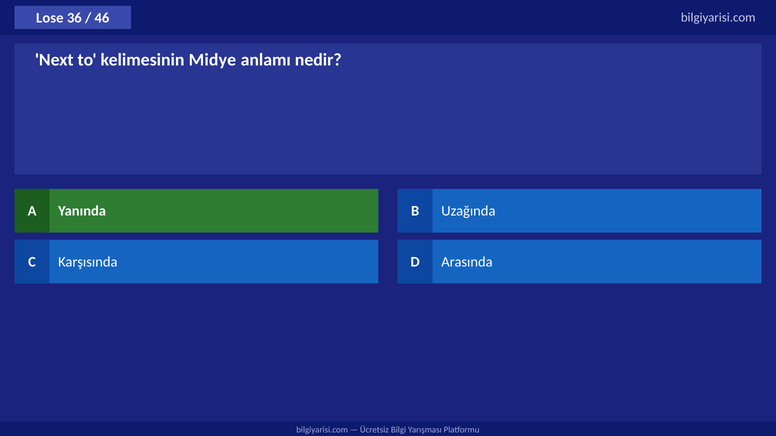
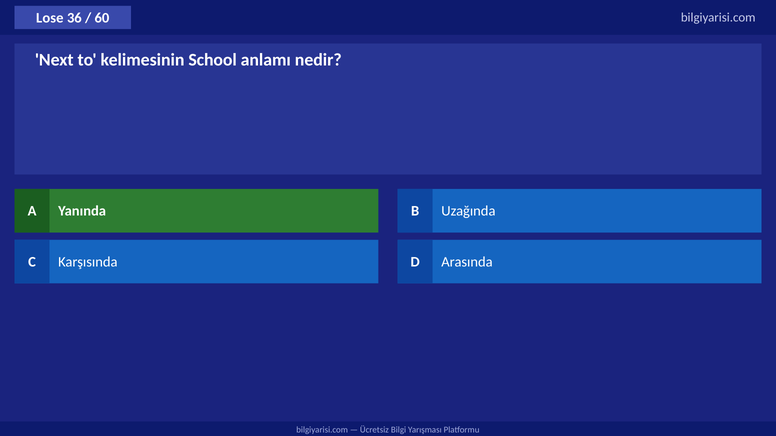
46: 46 -> 60
Midye: Midye -> School
